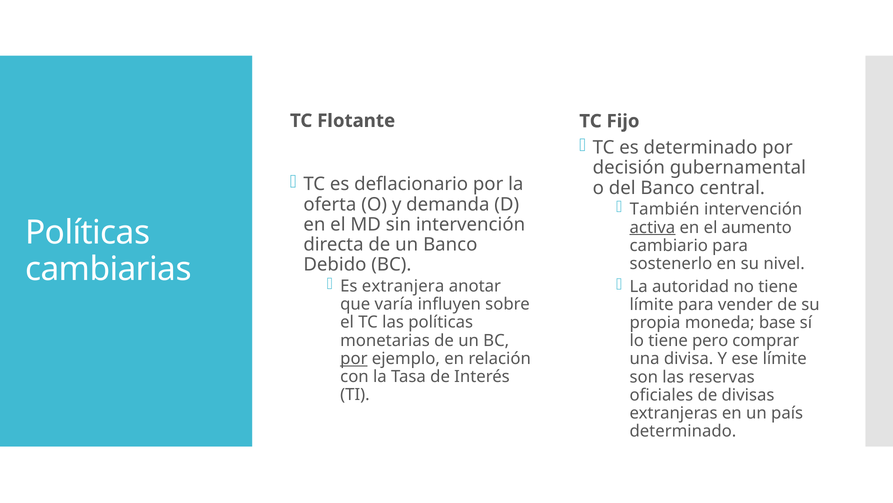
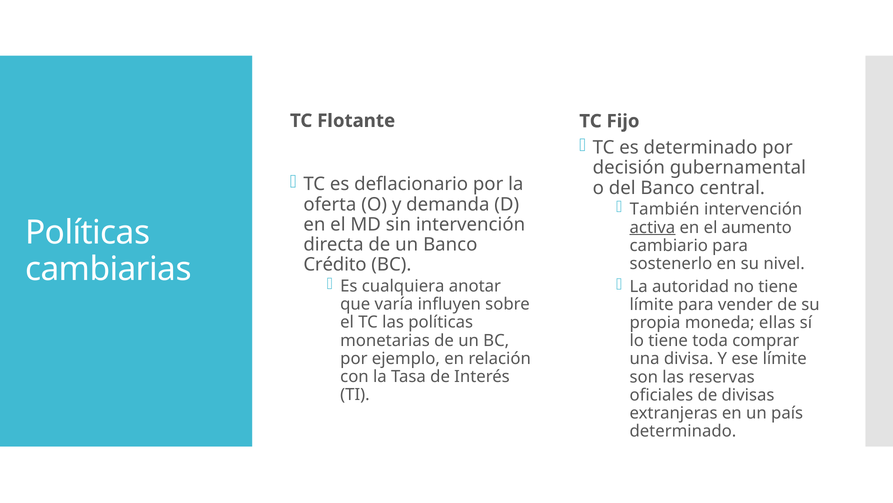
Debido: Debido -> Crédito
extranjera: extranjera -> cualquiera
base: base -> ellas
pero: pero -> toda
por at (354, 358) underline: present -> none
